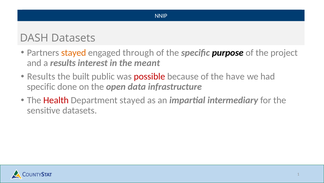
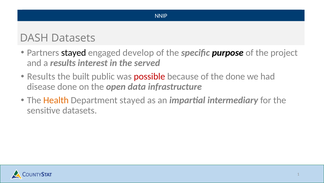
stayed at (74, 52) colour: orange -> black
through: through -> develop
meant: meant -> served
the have: have -> done
specific at (41, 86): specific -> disease
Health colour: red -> orange
